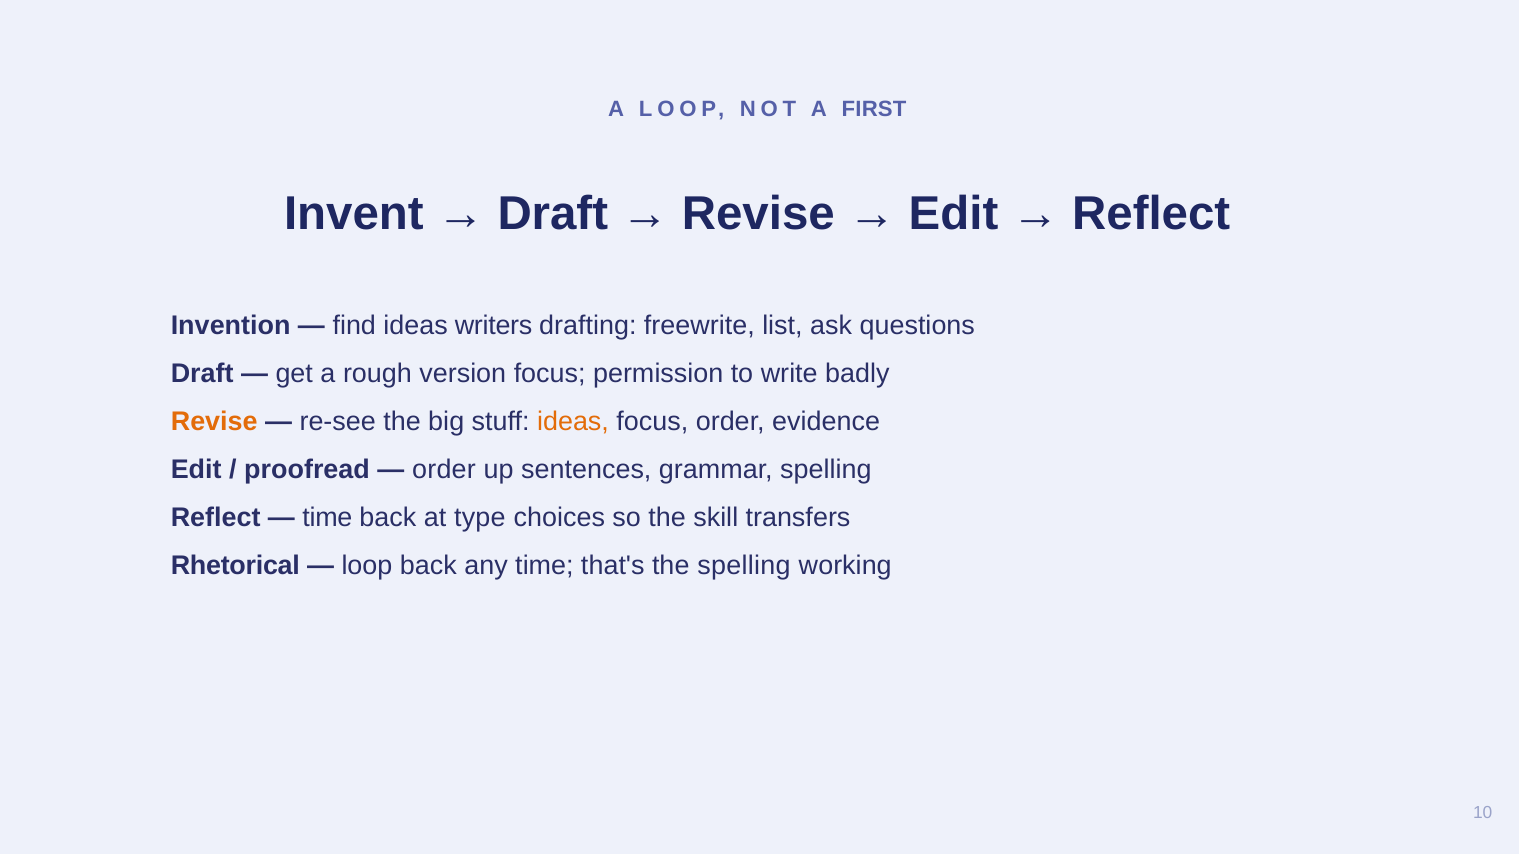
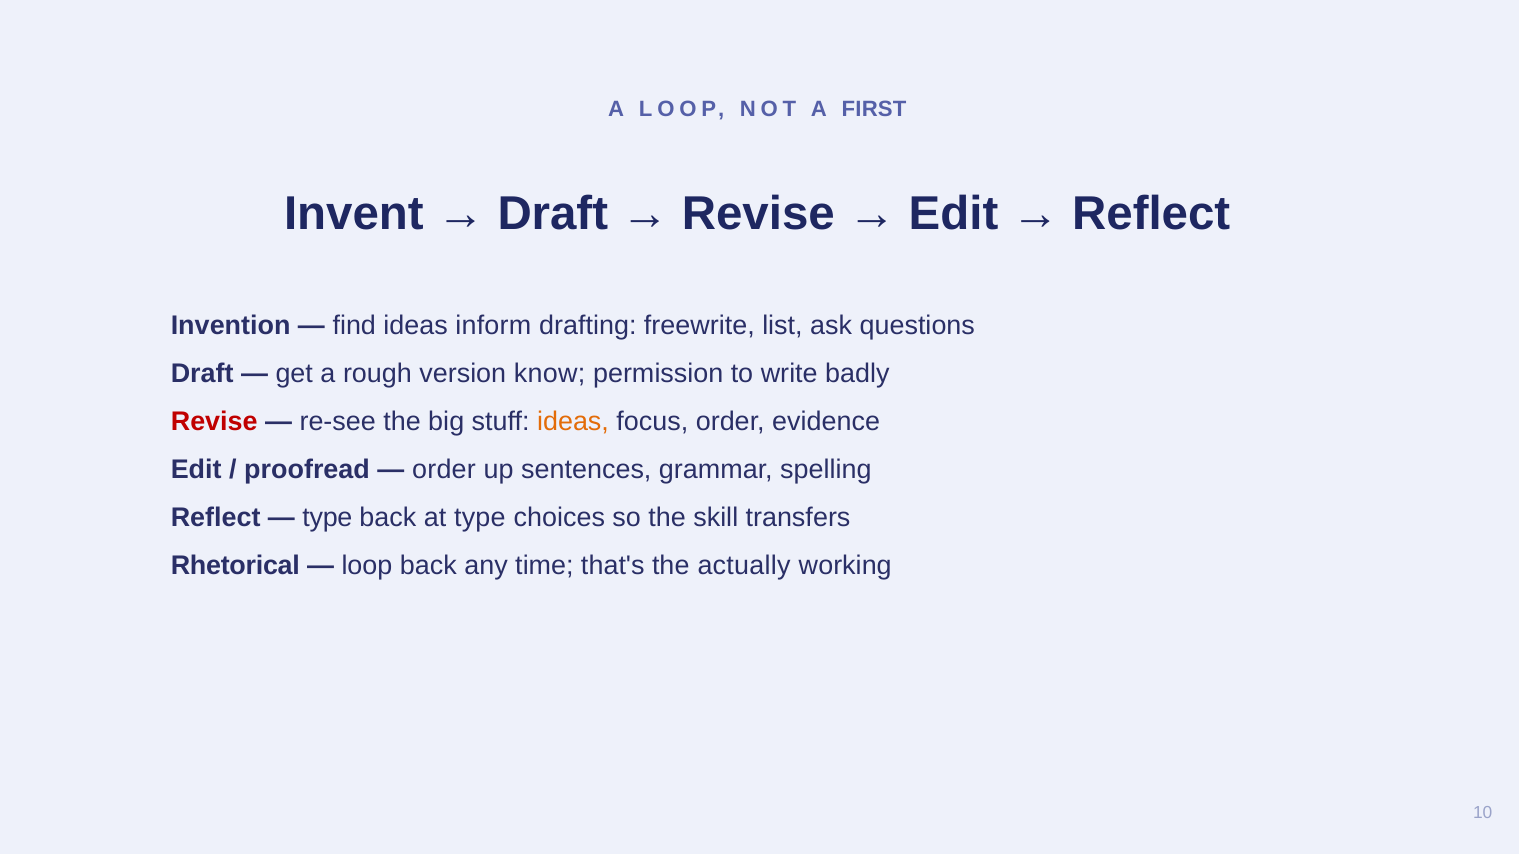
writers: writers -> inform
version focus: focus -> know
Revise at (214, 422) colour: orange -> red
time at (327, 518): time -> type
the spelling: spelling -> actually
